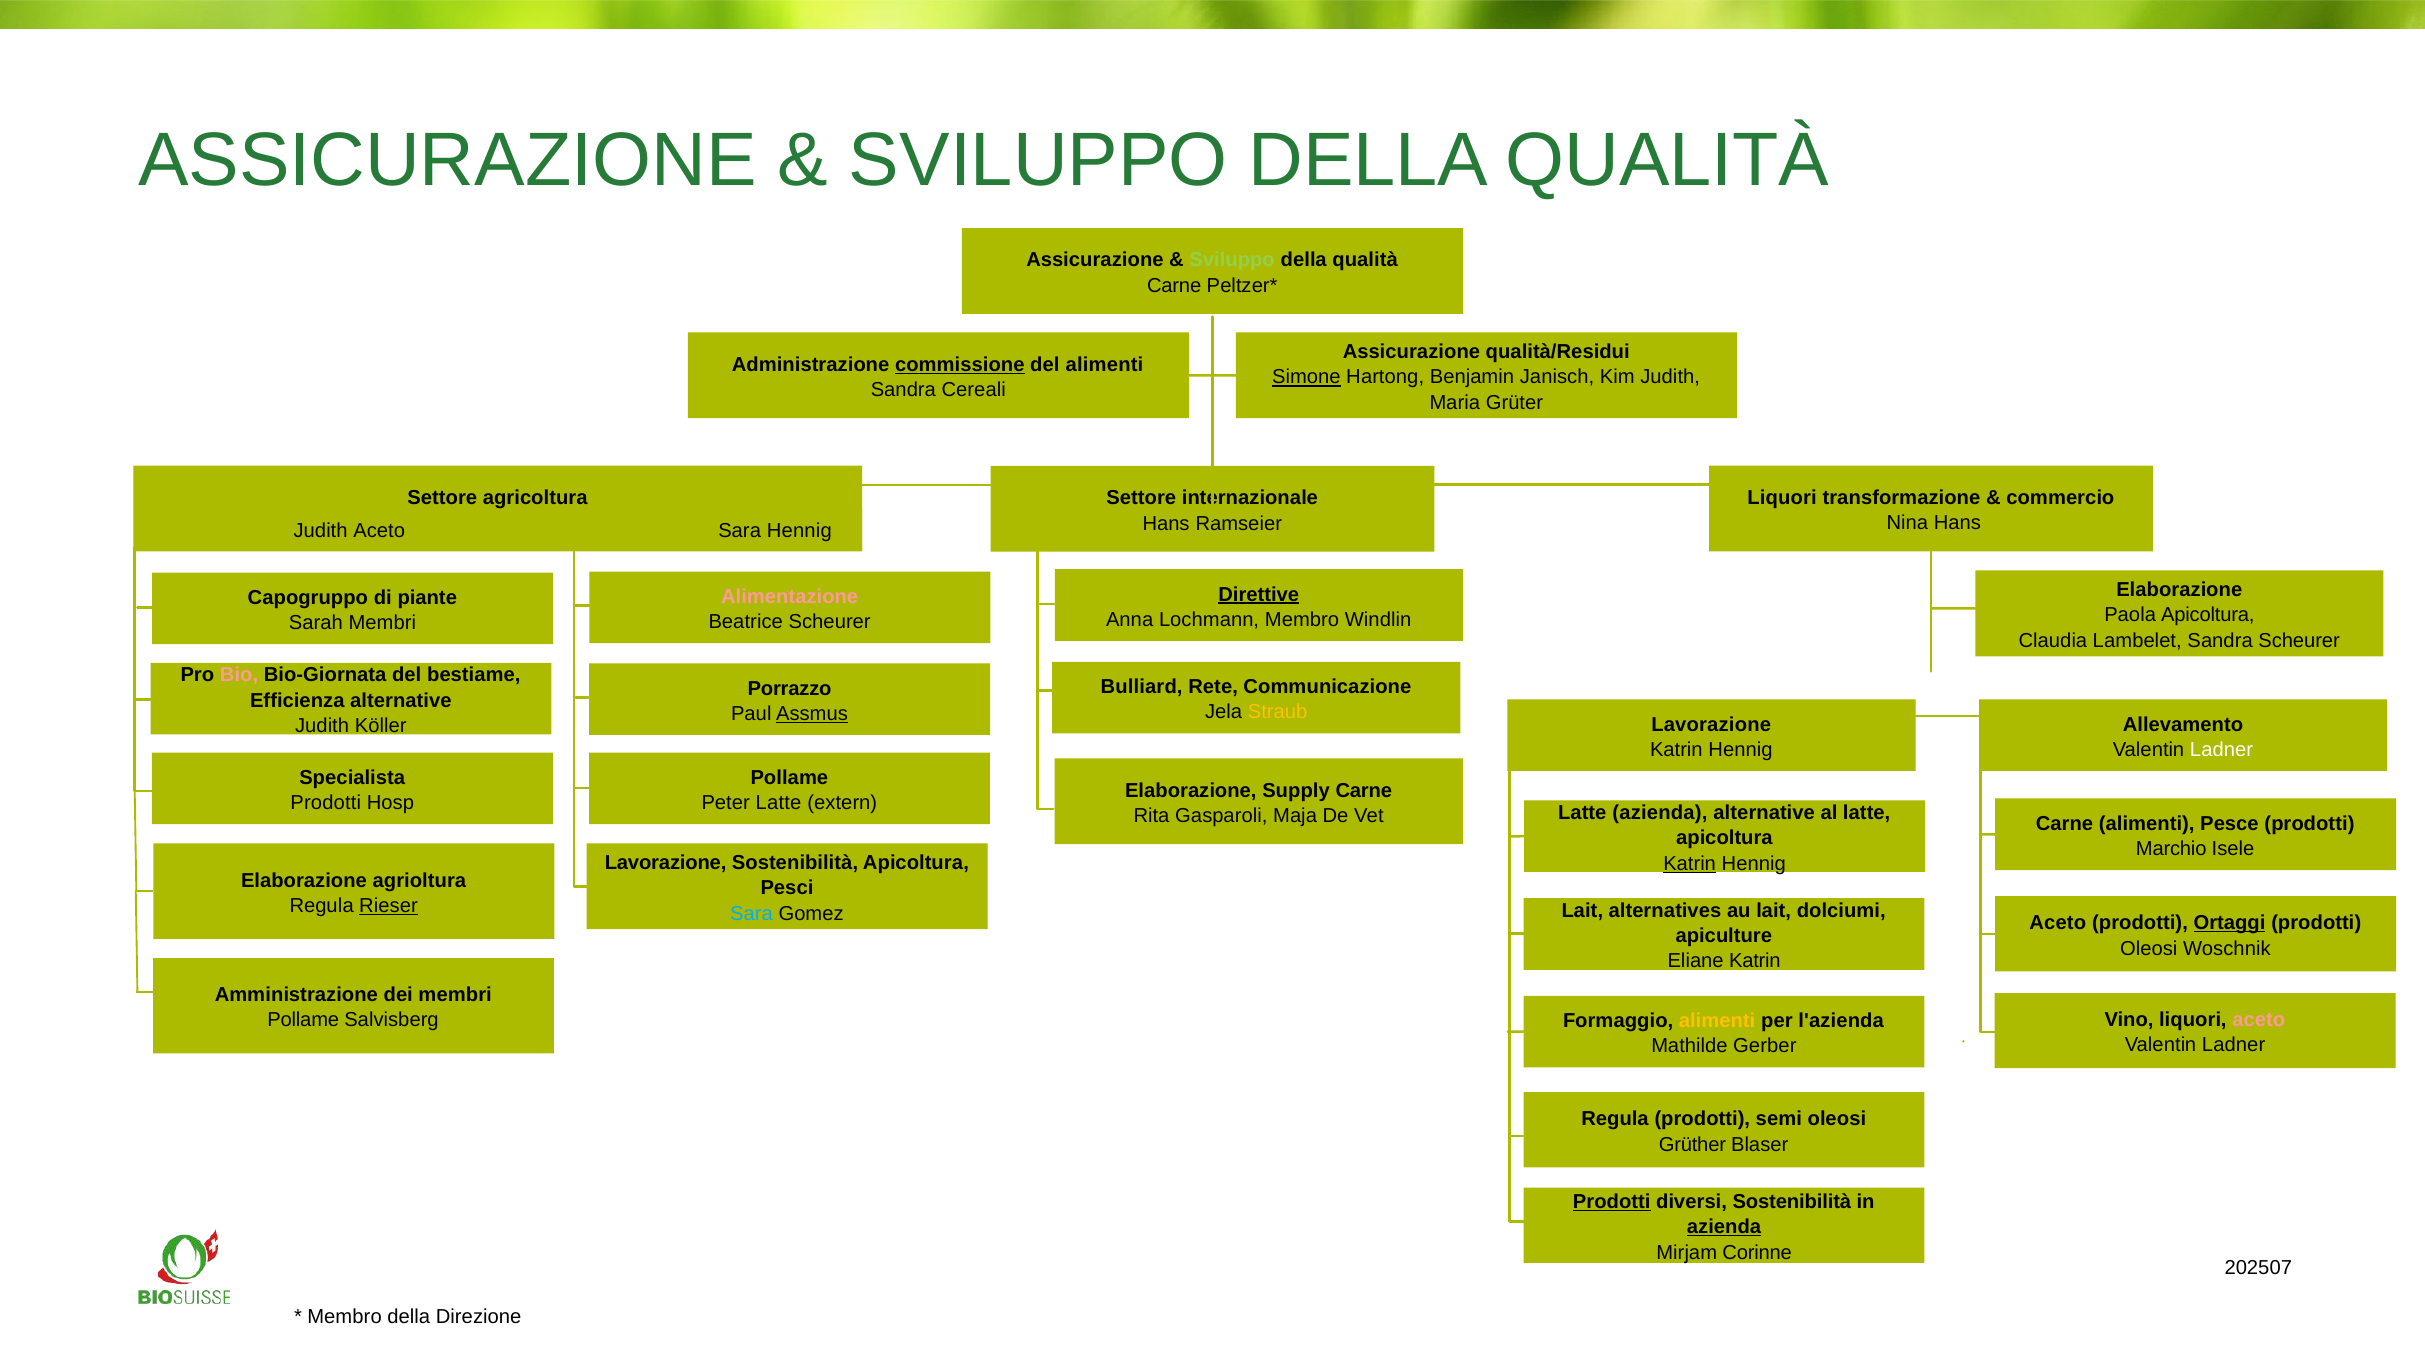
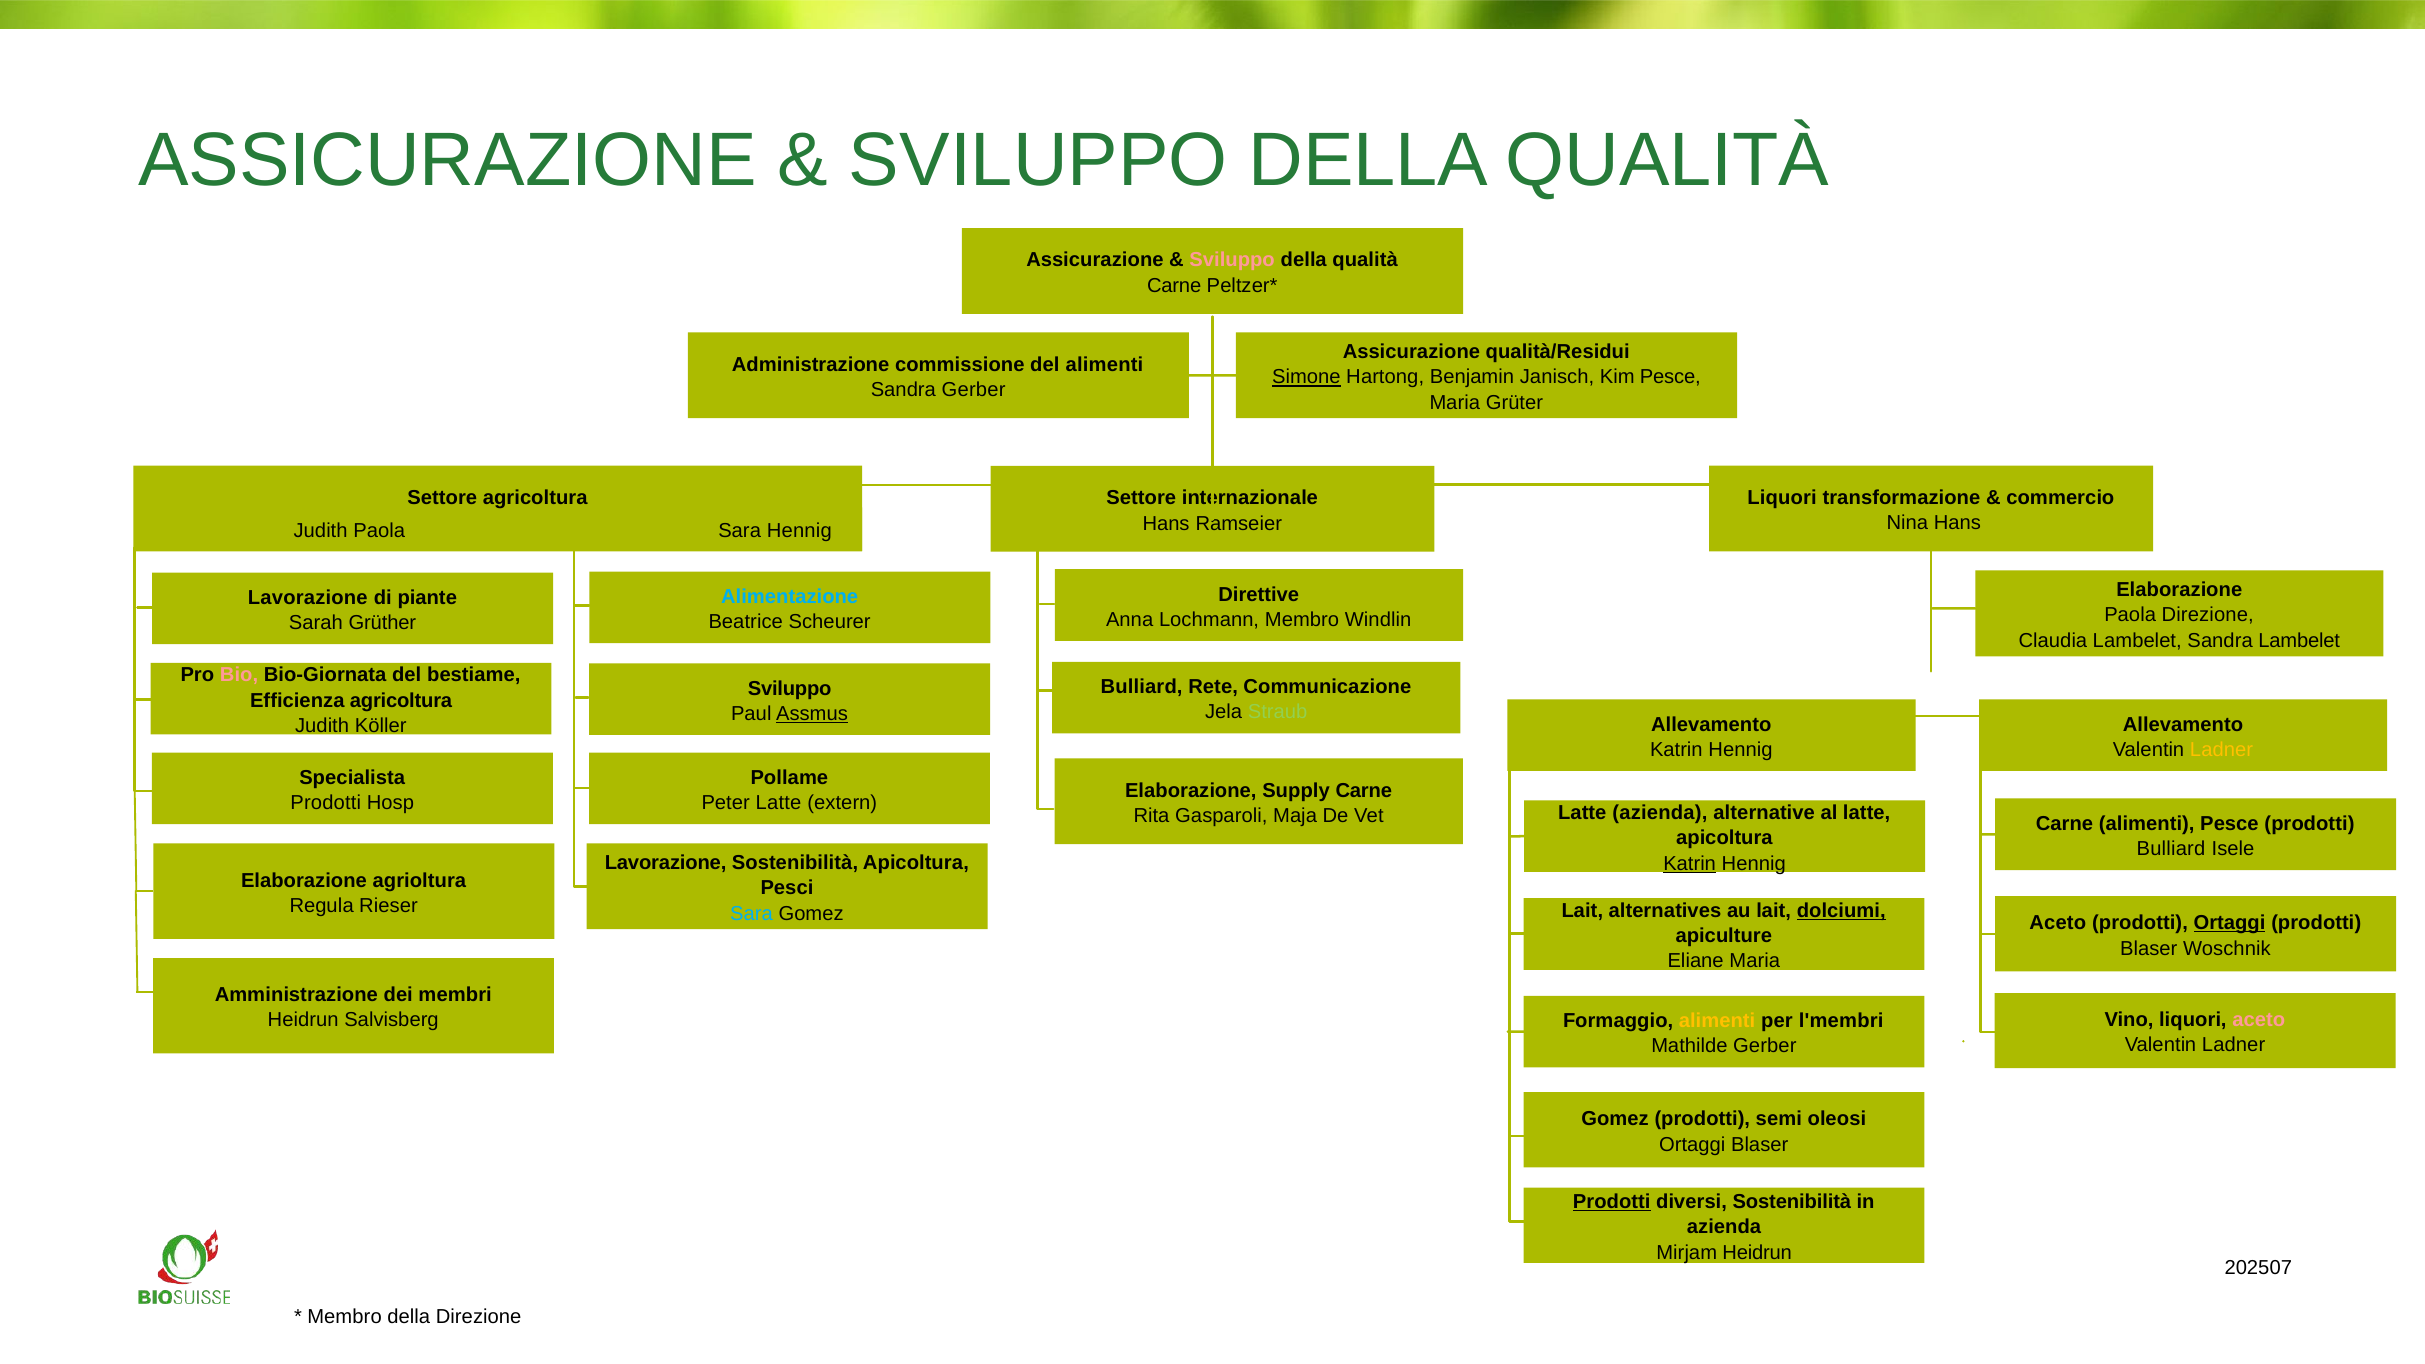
Sviluppo at (1232, 260) colour: light green -> pink
commissione underline: present -> none
Kim Judith: Judith -> Pesce
Sandra Cereali: Cereali -> Gerber
Judith Aceto: Aceto -> Paola
Direttive underline: present -> none
Alimentazione colour: pink -> light blue
Capogruppo at (308, 598): Capogruppo -> Lavorazione
Paola Apicoltura: Apicoltura -> Direzione
Sarah Membri: Membri -> Grüther
Sandra Scheurer: Scheurer -> Lambelet
Porrazzo at (790, 689): Porrazzo -> Sviluppo
Efficienza alternative: alternative -> agricoltura
Straub colour: yellow -> light green
Lavorazione at (1711, 724): Lavorazione -> Allevamento
Ladner at (2222, 750) colour: white -> yellow
Marchio at (2171, 849): Marchio -> Bulliard
Rieser underline: present -> none
dolciumi underline: none -> present
Oleosi at (2149, 948): Oleosi -> Blaser
Eliane Katrin: Katrin -> Maria
Pollame at (303, 1020): Pollame -> Heidrun
l'azienda: l'azienda -> l'membri
Regula at (1615, 1119): Regula -> Gomez
Grüther at (1692, 1144): Grüther -> Ortaggi
azienda at (1724, 1227) underline: present -> none
Mirjam Corinne: Corinne -> Heidrun
